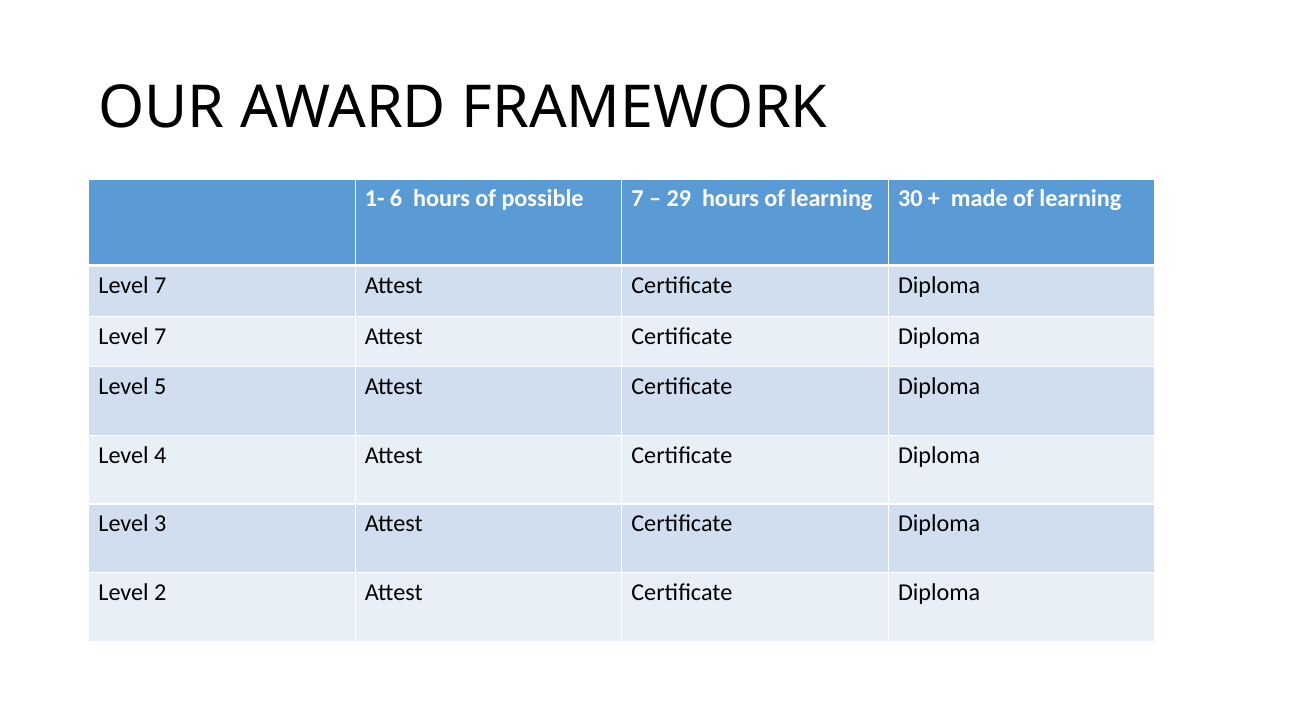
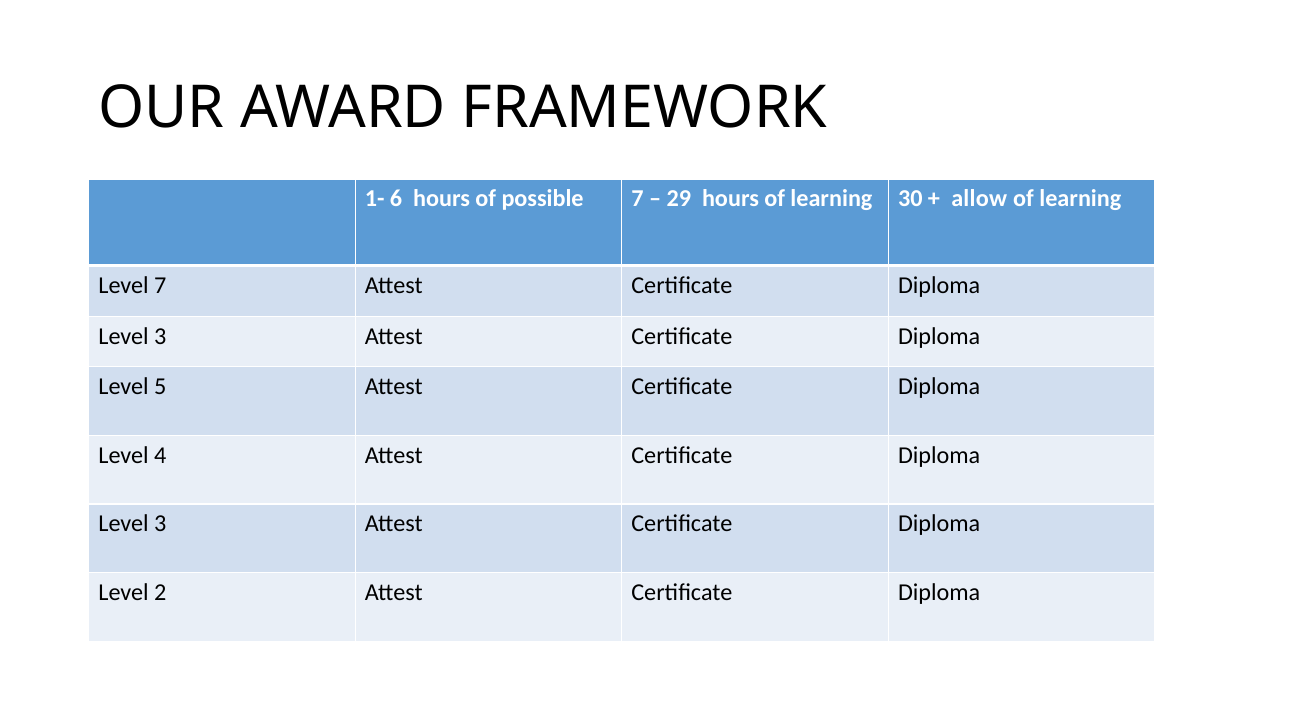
made: made -> allow
7 at (160, 336): 7 -> 3
